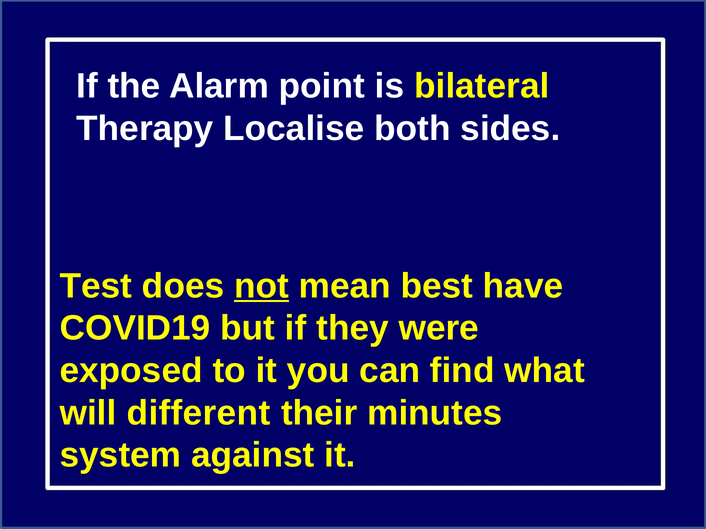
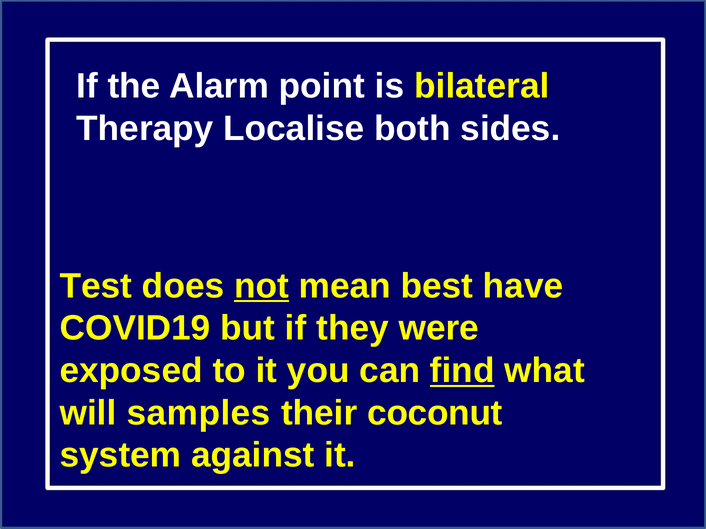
find underline: none -> present
different: different -> samples
minutes: minutes -> coconut
